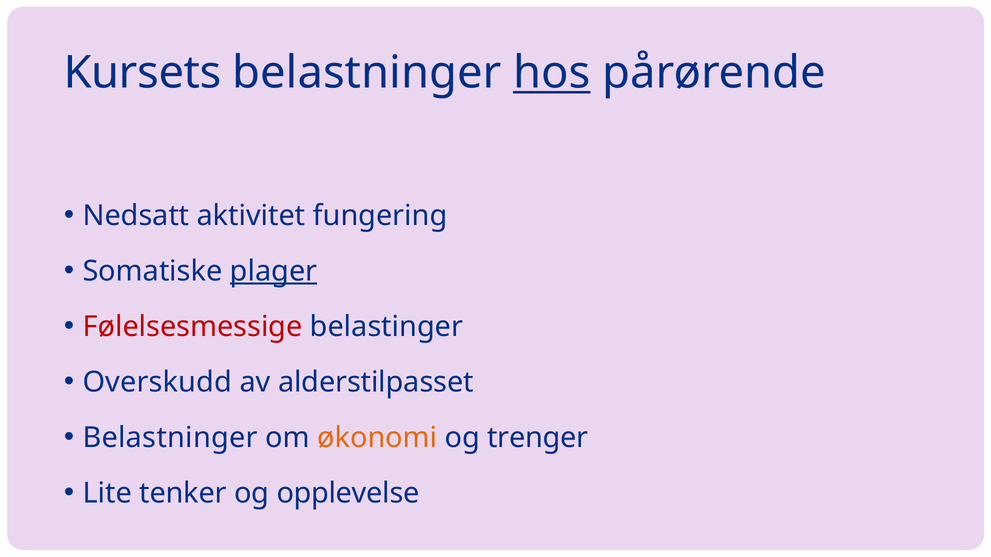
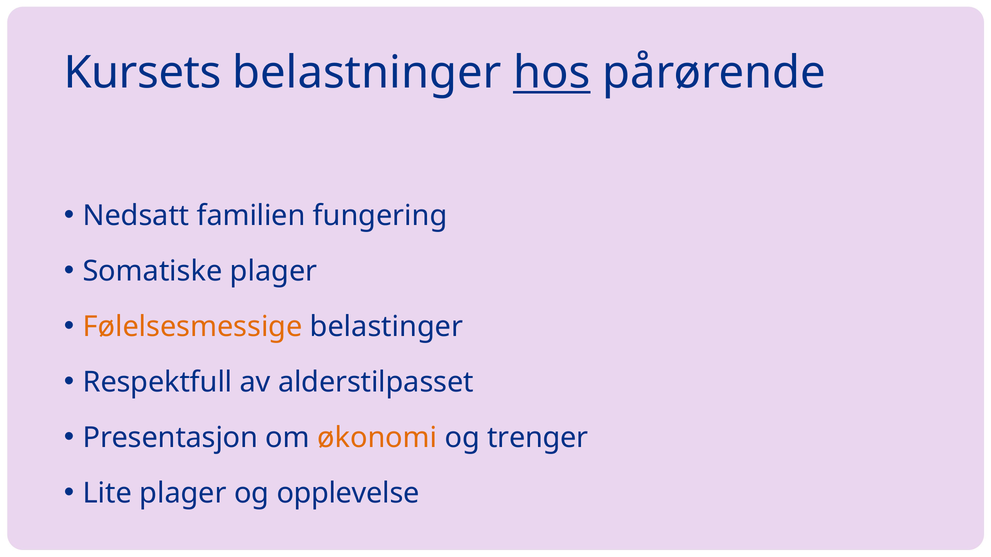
aktivitet: aktivitet -> familien
plager at (274, 271) underline: present -> none
Følelsesmessige colour: red -> orange
Overskudd: Overskudd -> Respektfull
Belastninger at (170, 438): Belastninger -> Presentasjon
Lite tenker: tenker -> plager
